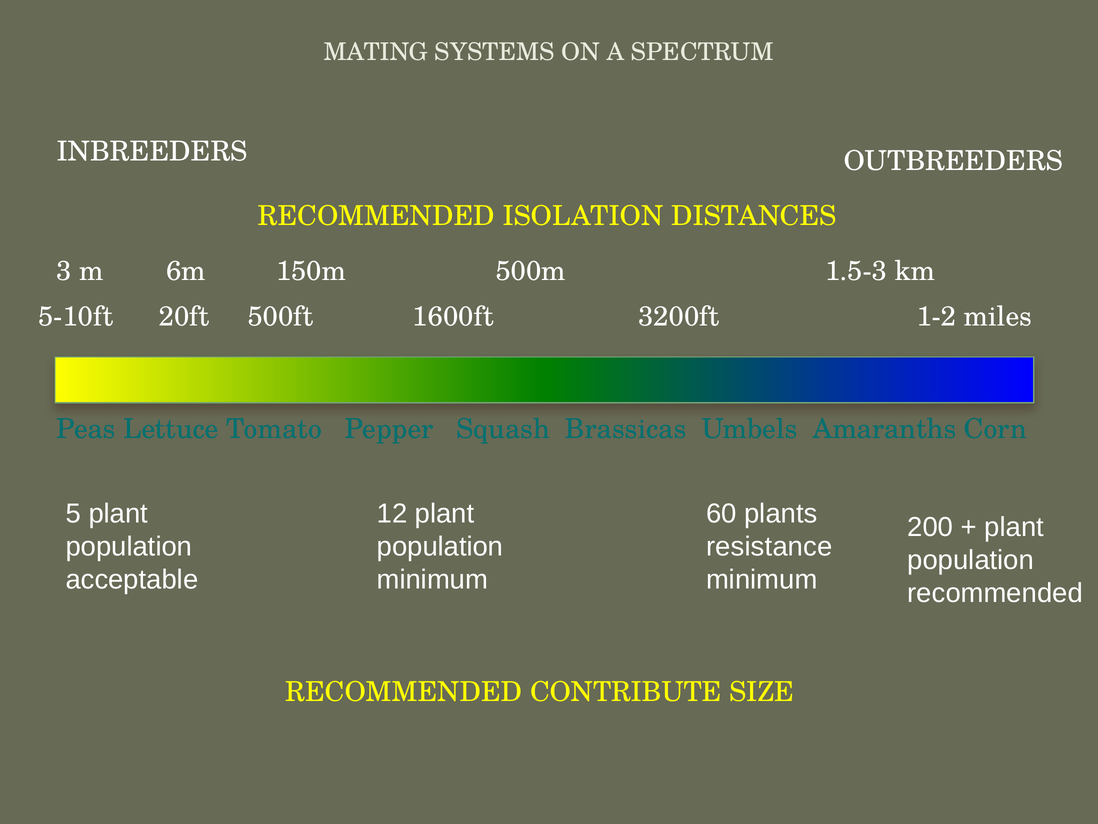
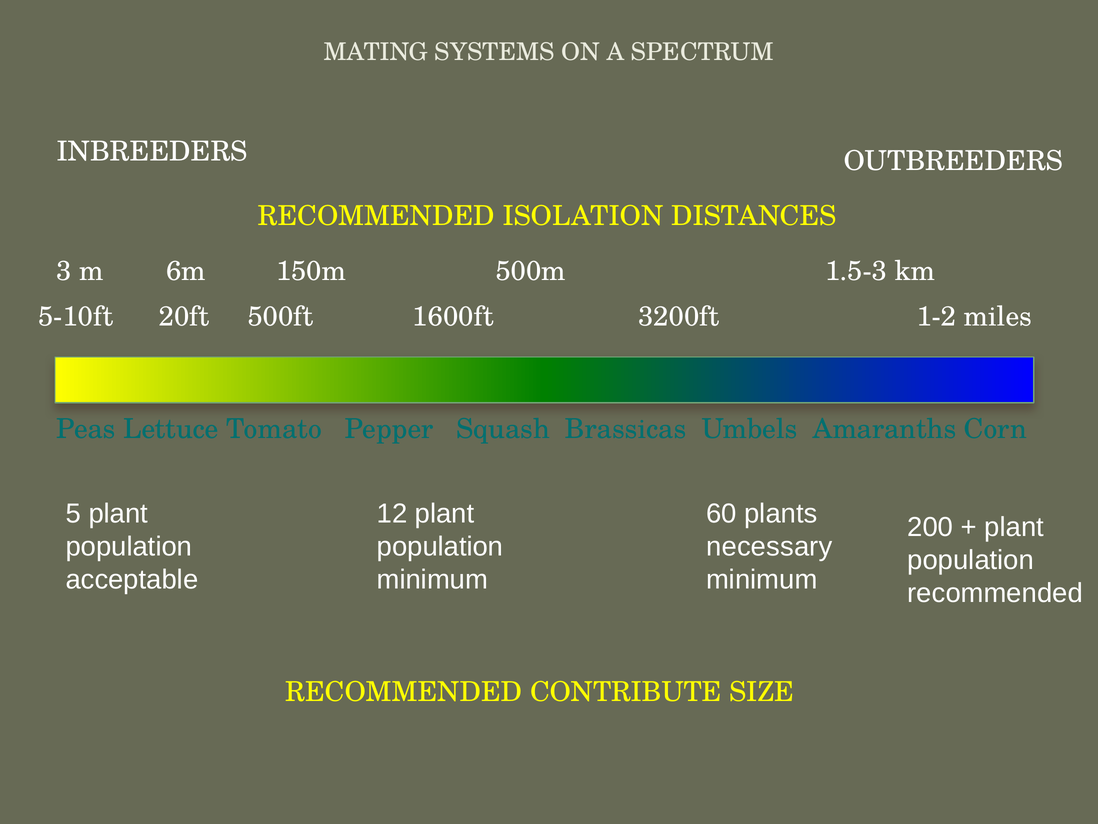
resistance: resistance -> necessary
